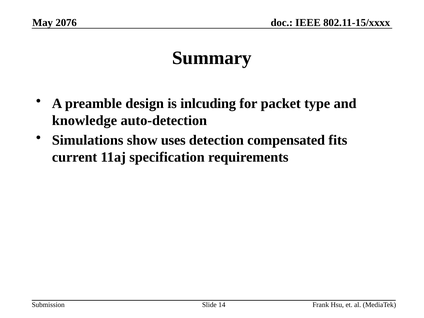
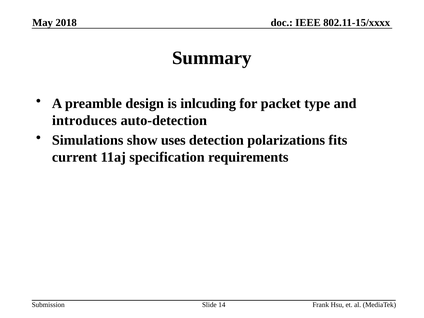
2076: 2076 -> 2018
knowledge: knowledge -> introduces
compensated: compensated -> polarizations
